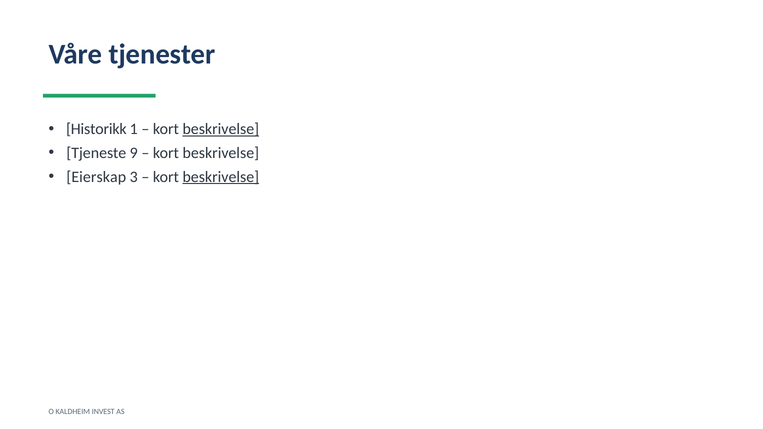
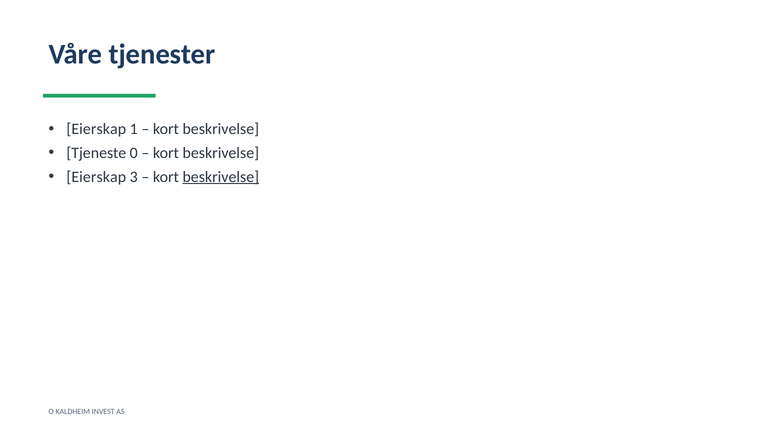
Historikk at (96, 129): Historikk -> Eierskap
beskrivelse at (221, 129) underline: present -> none
9: 9 -> 0
